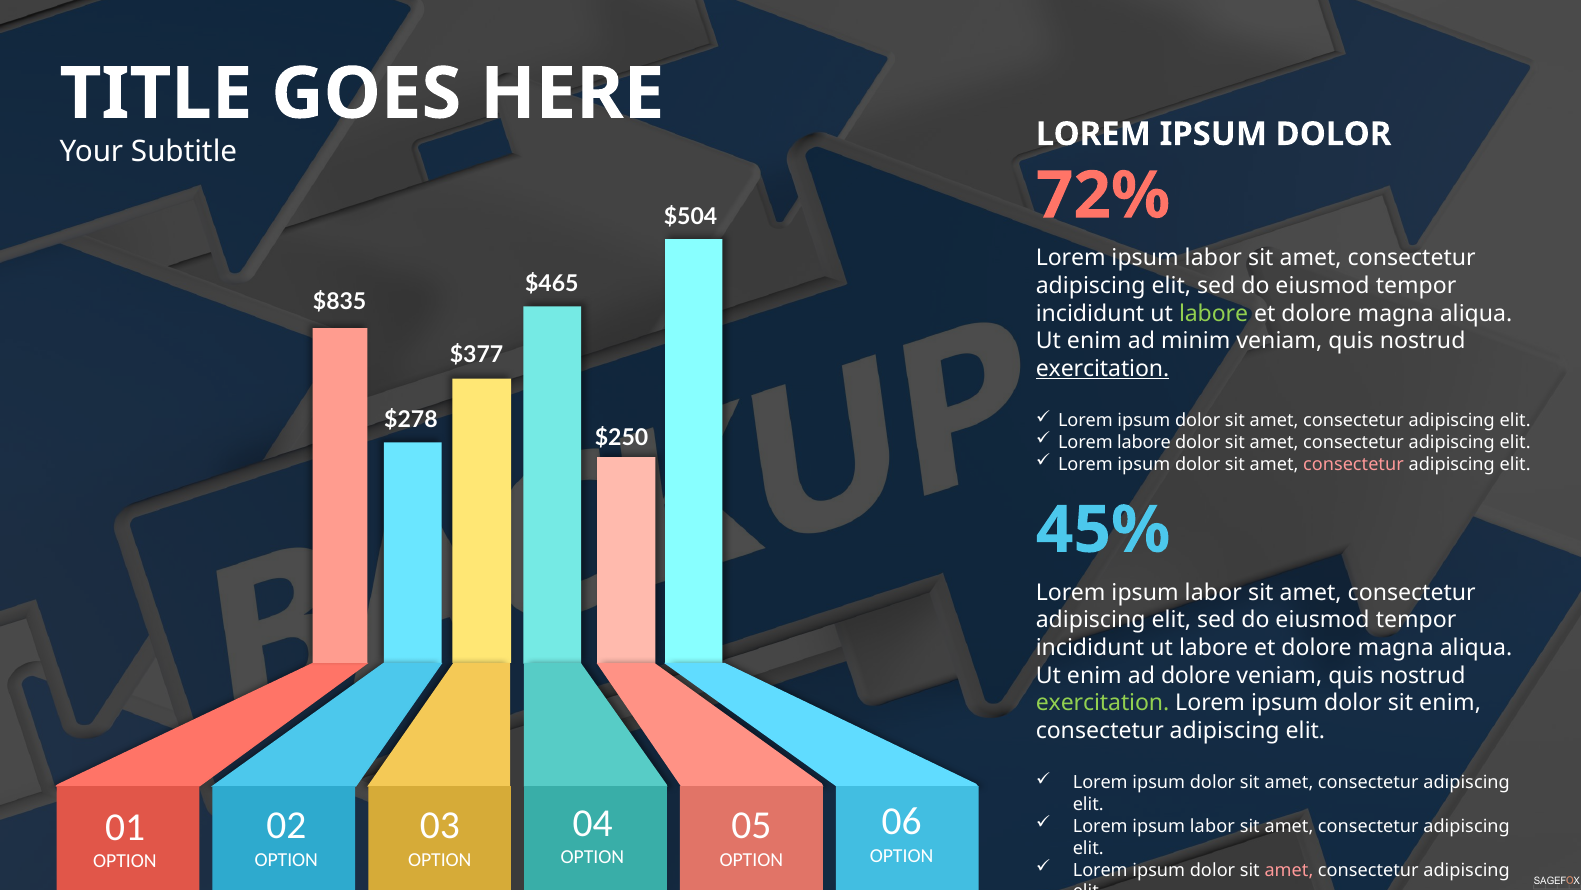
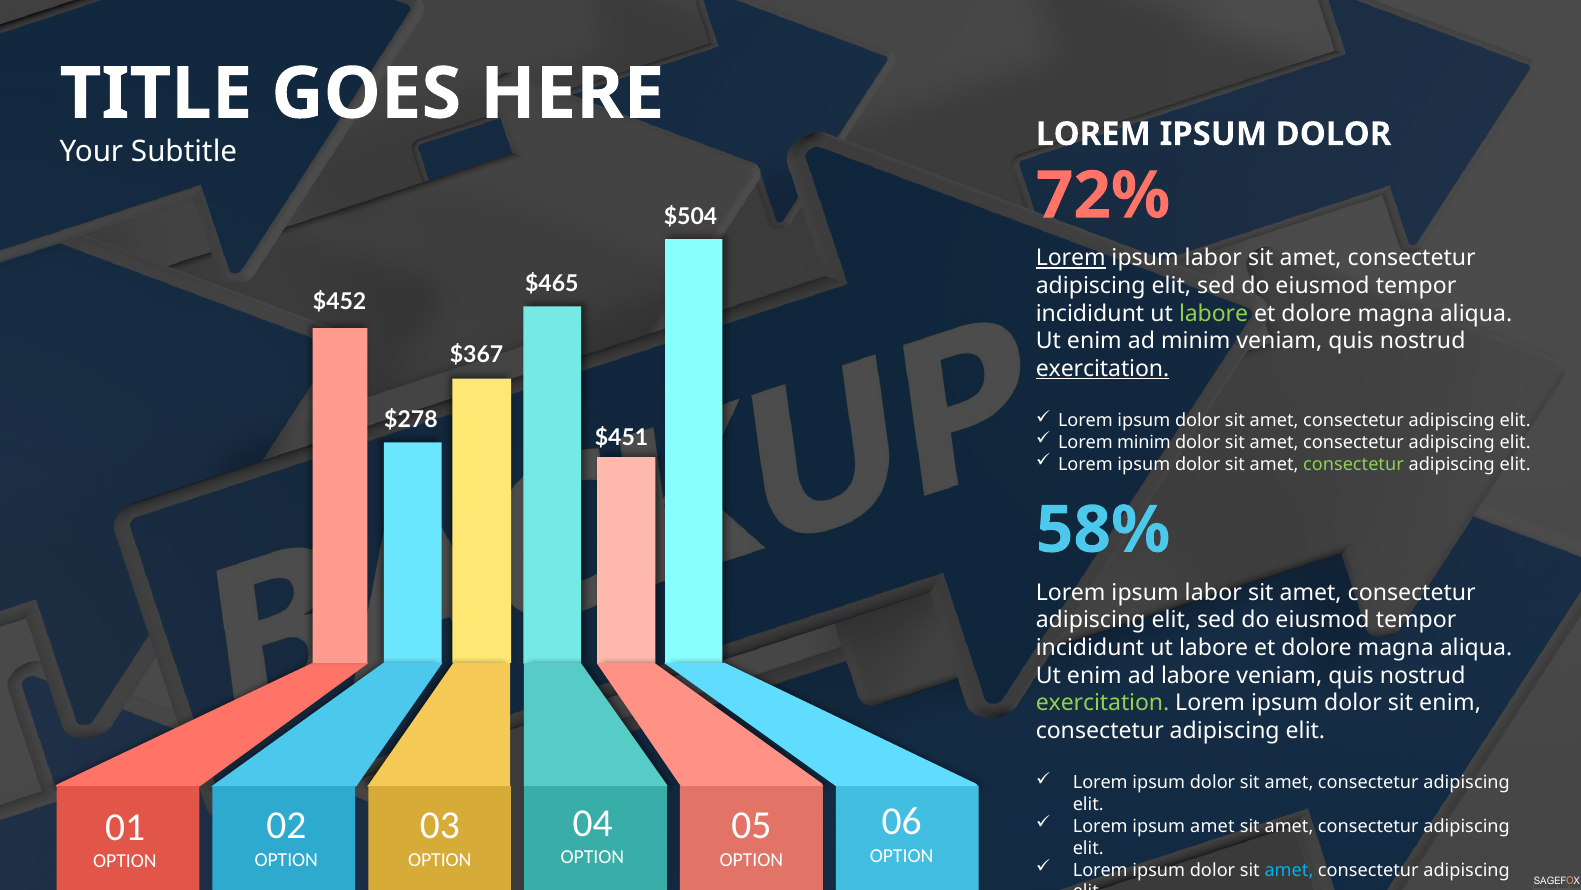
Lorem at (1071, 258) underline: none -> present
$835: $835 -> $452
$377: $377 -> $367
$250: $250 -> $451
Lorem labore: labore -> minim
consectetur at (1353, 464) colour: pink -> light green
45%: 45% -> 58%
ad dolore: dolore -> labore
labor at (1212, 826): labor -> amet
amet at (1289, 869) colour: pink -> light blue
